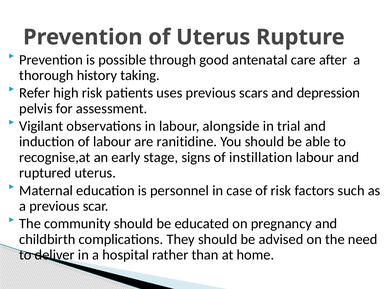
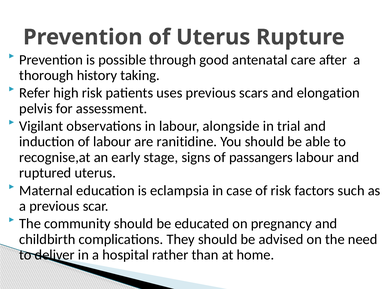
depression: depression -> elongation
instillation: instillation -> passangers
personnel: personnel -> eclampsia
